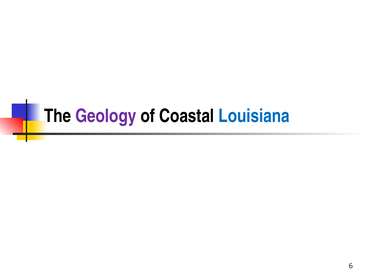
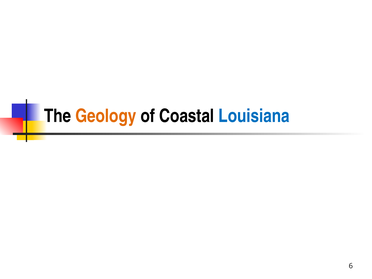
Geology colour: purple -> orange
